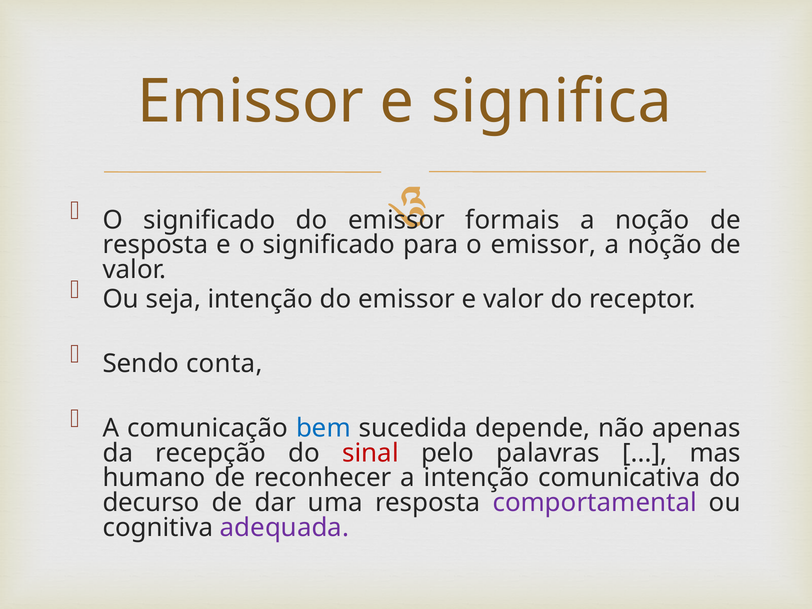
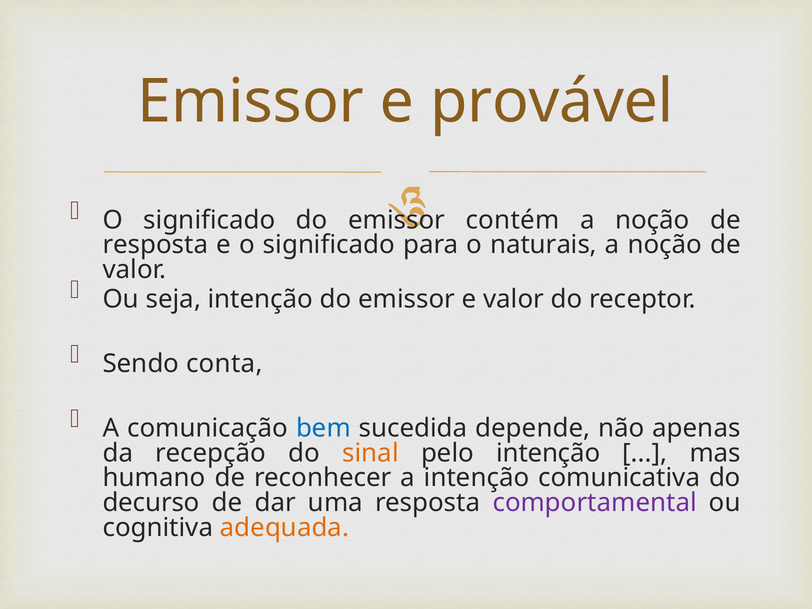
significa: significa -> provável
formais: formais -> contém
o emissor: emissor -> naturais
sinal colour: red -> orange
pelo palavras: palavras -> intenção
adequada colour: purple -> orange
